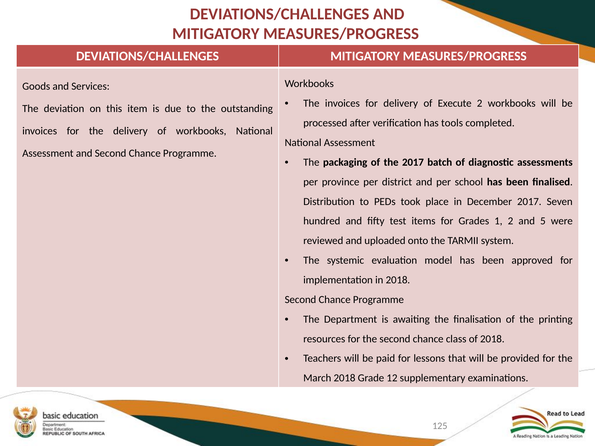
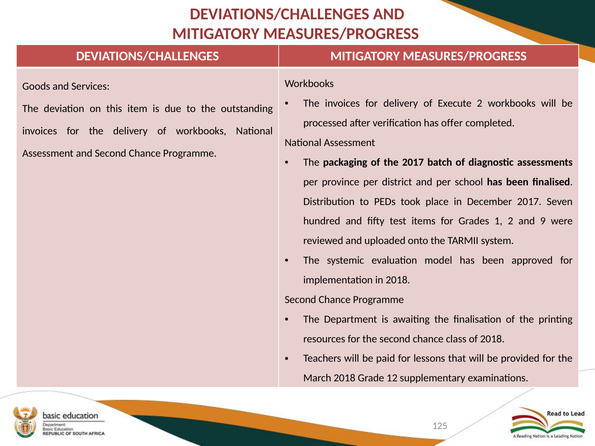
tools: tools -> offer
5: 5 -> 9
